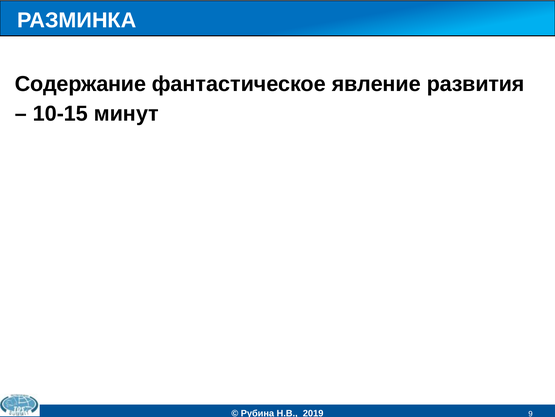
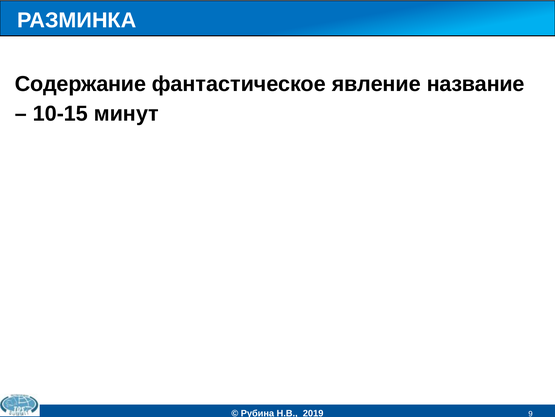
развития: развития -> название
